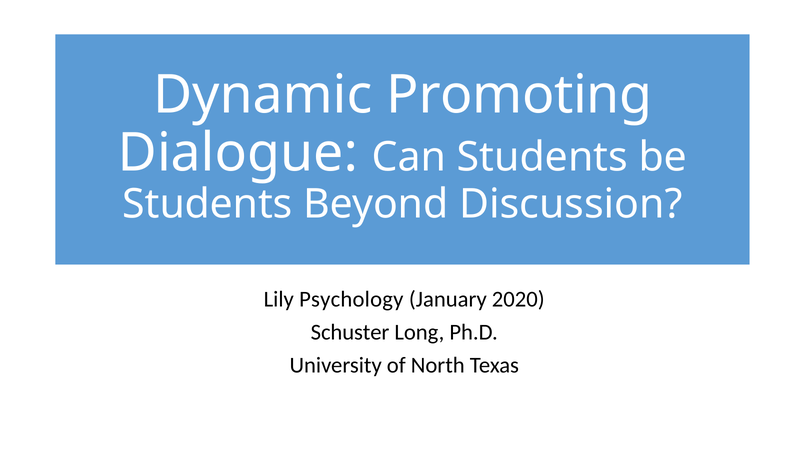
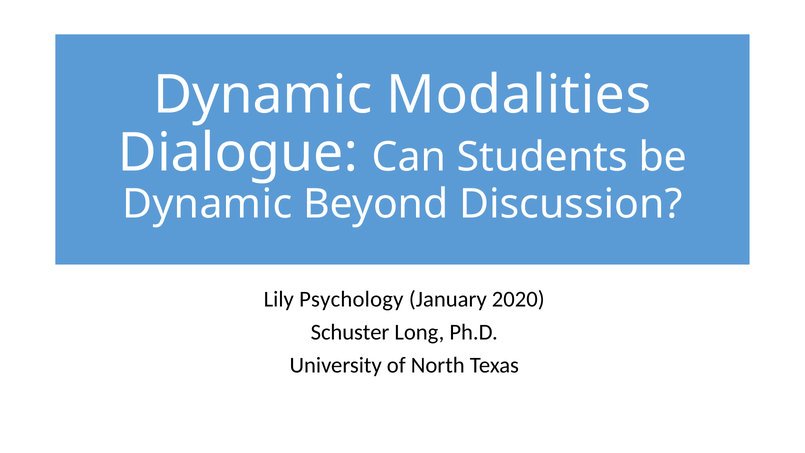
Promoting: Promoting -> Modalities
Students at (208, 204): Students -> Dynamic
